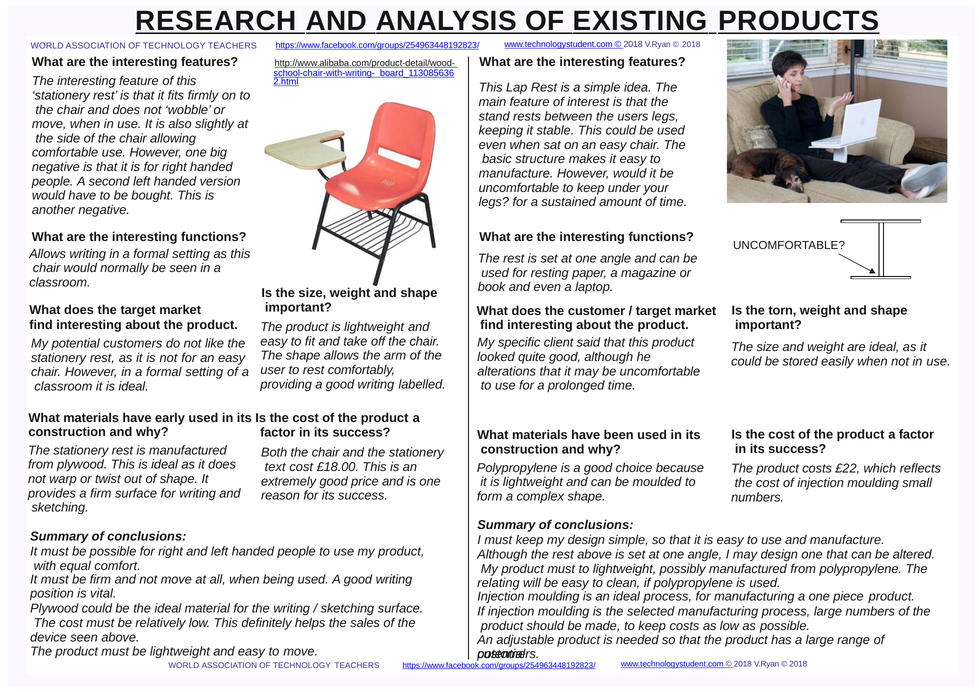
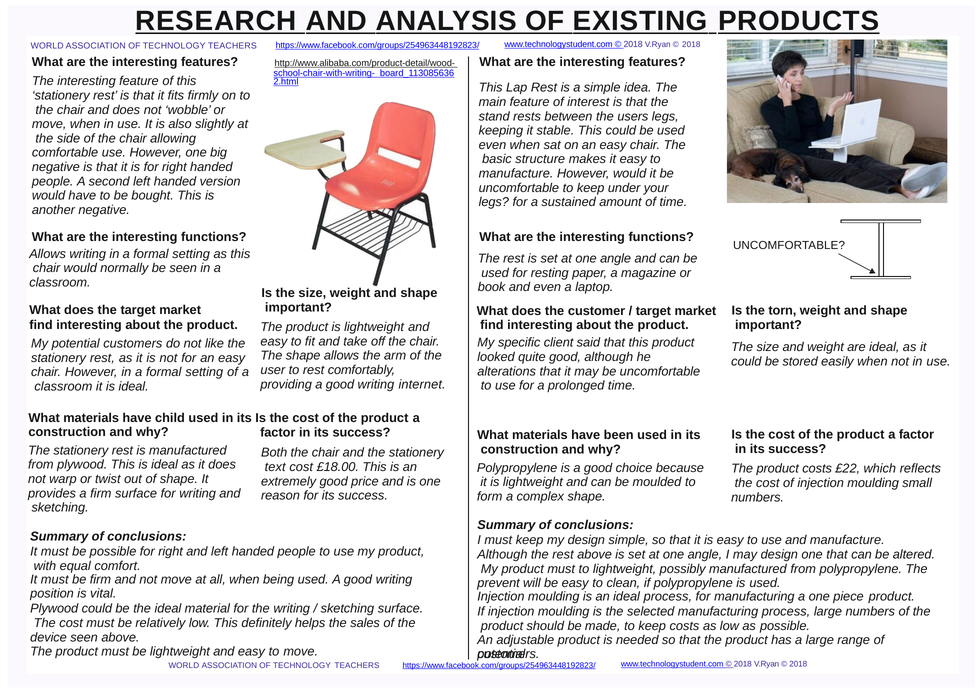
labelled: labelled -> internet
early: early -> child
relating: relating -> prevent
